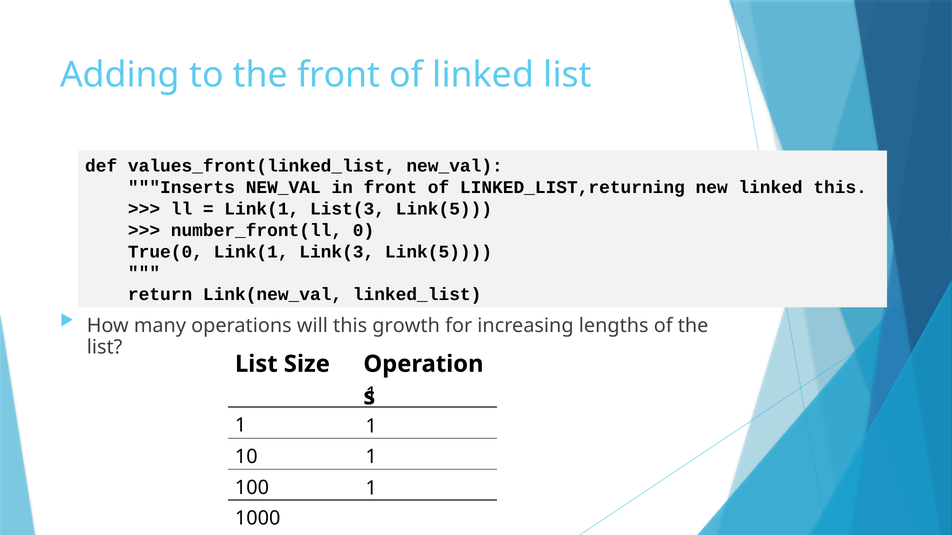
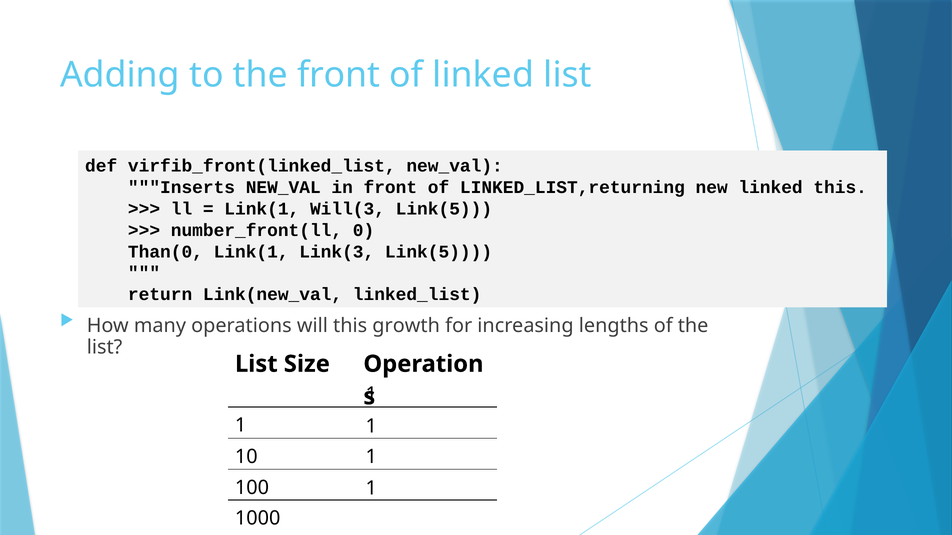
values_front(linked_list: values_front(linked_list -> virfib_front(linked_list
List(3: List(3 -> Will(3
True(0: True(0 -> Than(0
